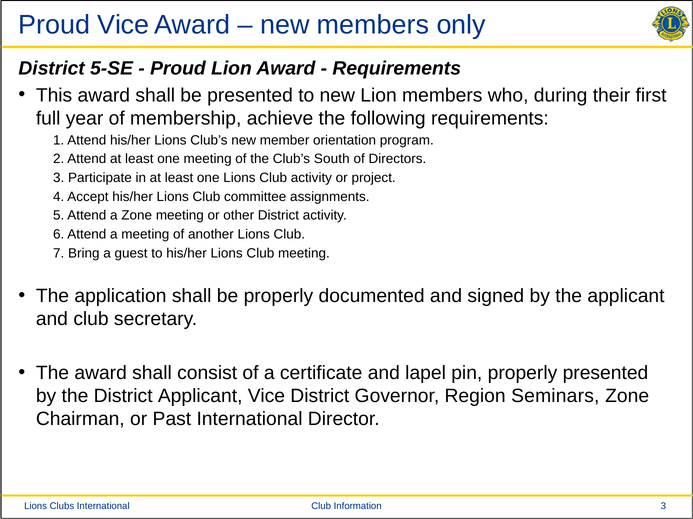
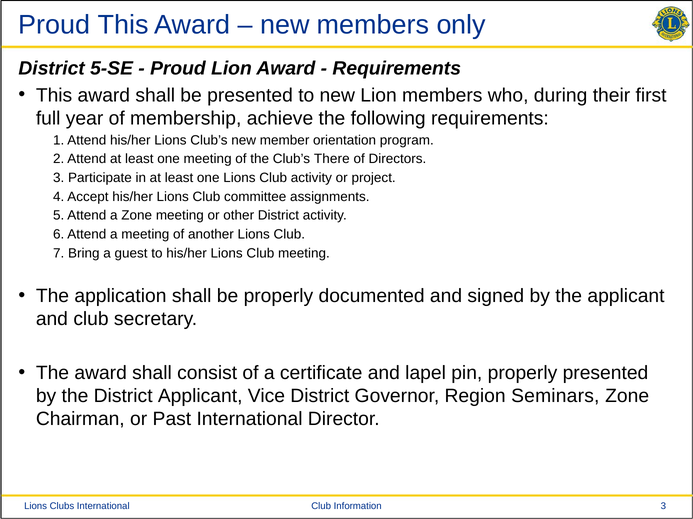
Proud Vice: Vice -> This
South: South -> There
